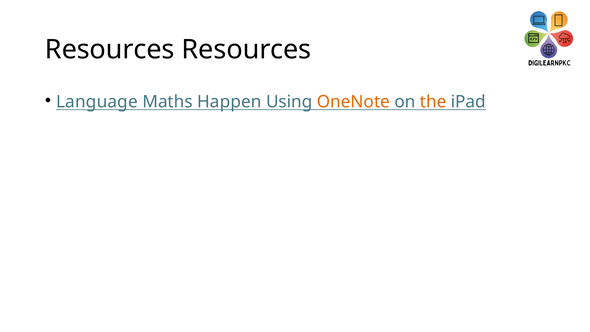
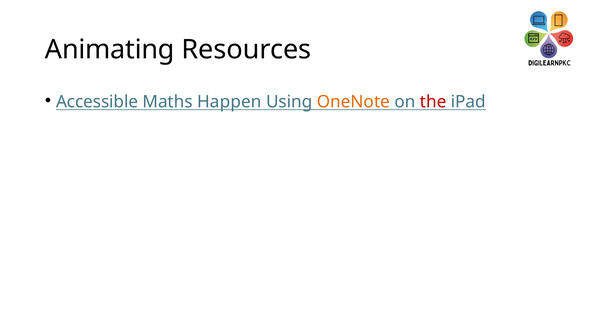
Resources at (110, 50): Resources -> Animating
Language: Language -> Accessible
the colour: orange -> red
